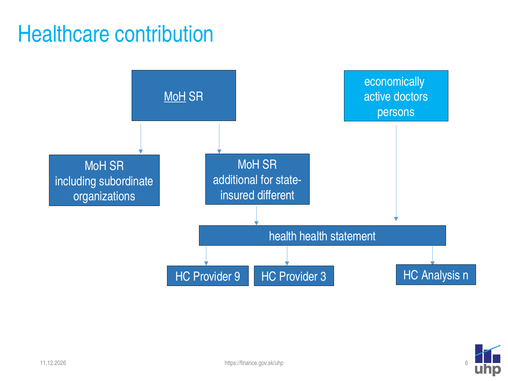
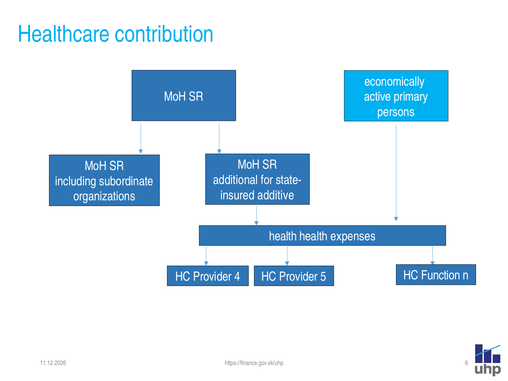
MoH at (175, 97) underline: present -> none
doctors: doctors -> primary
different: different -> additive
statement: statement -> expenses
9: 9 -> 4
3: 3 -> 5
Analysis: Analysis -> Function
